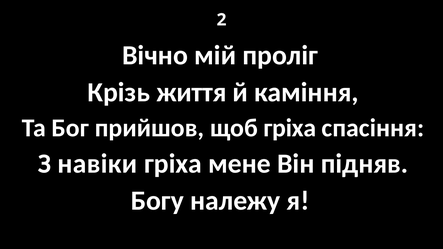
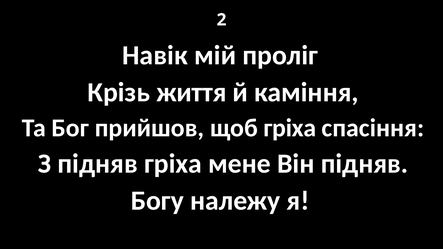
Вічно: Вічно -> Навік
З навіки: навіки -> підняв
